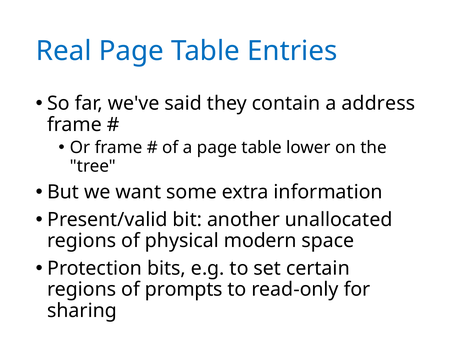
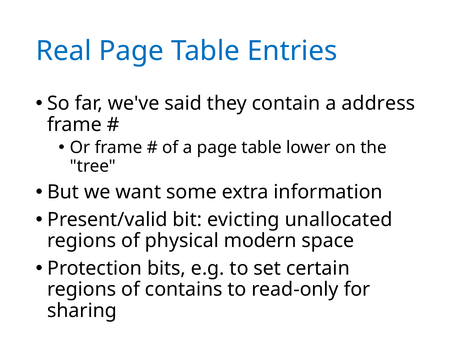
another: another -> evicting
prompts: prompts -> contains
